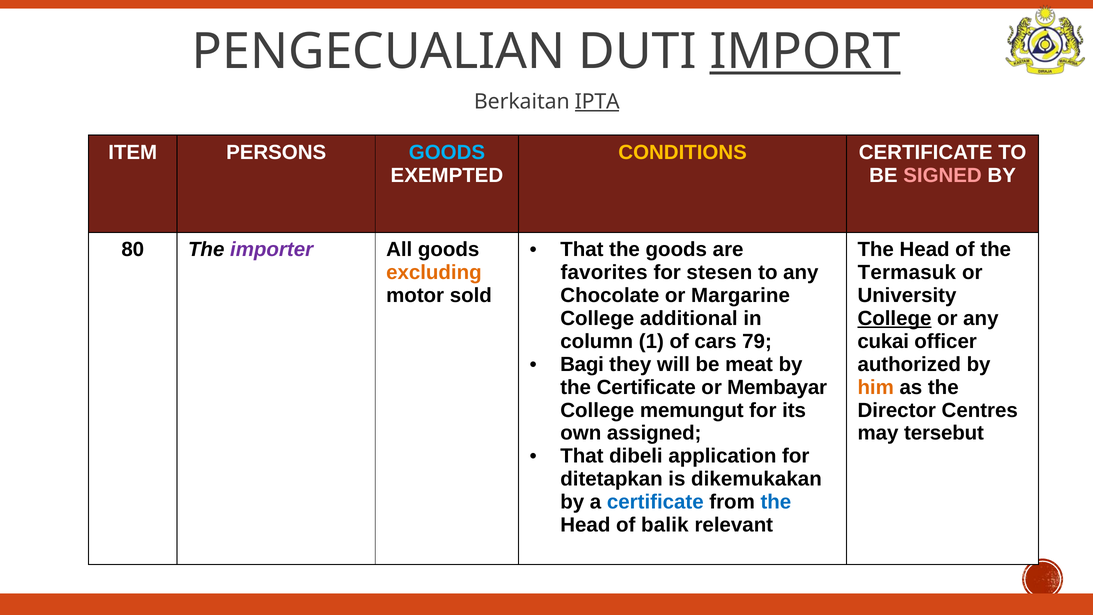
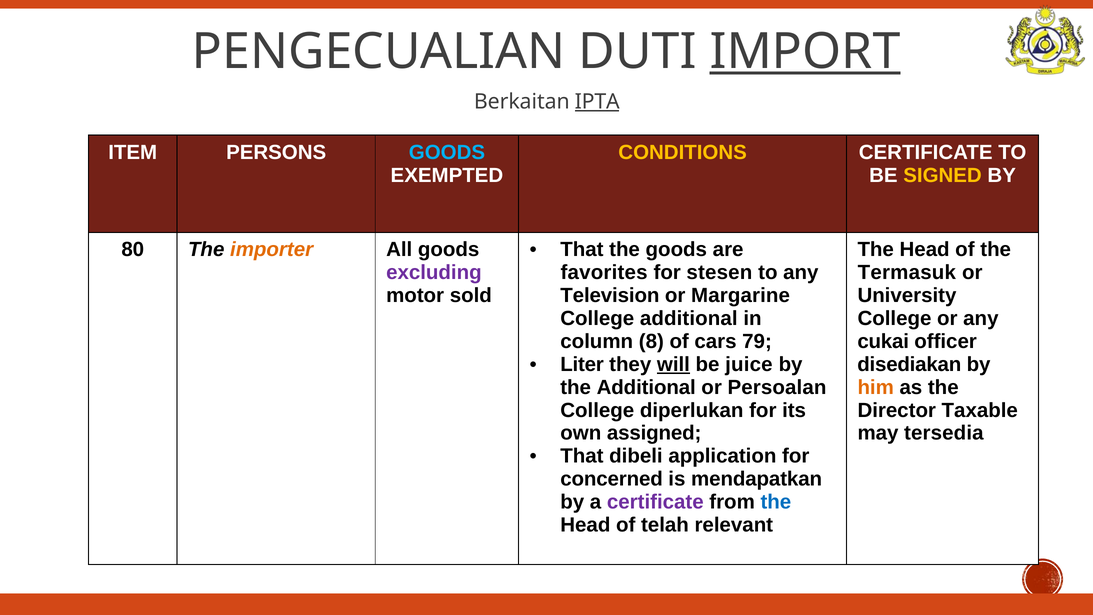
SIGNED colour: pink -> yellow
importer colour: purple -> orange
excluding colour: orange -> purple
Chocolate: Chocolate -> Television
College at (894, 318) underline: present -> none
1: 1 -> 8
Bagi: Bagi -> Liter
will underline: none -> present
meat: meat -> juice
authorized: authorized -> disediakan
the Certificate: Certificate -> Additional
Membayar: Membayar -> Persoalan
memungut: memungut -> diperlukan
Centres: Centres -> Taxable
tersebut: tersebut -> tersedia
ditetapkan: ditetapkan -> concerned
dikemukakan: dikemukakan -> mendapatkan
certificate at (655, 502) colour: blue -> purple
balik: balik -> telah
